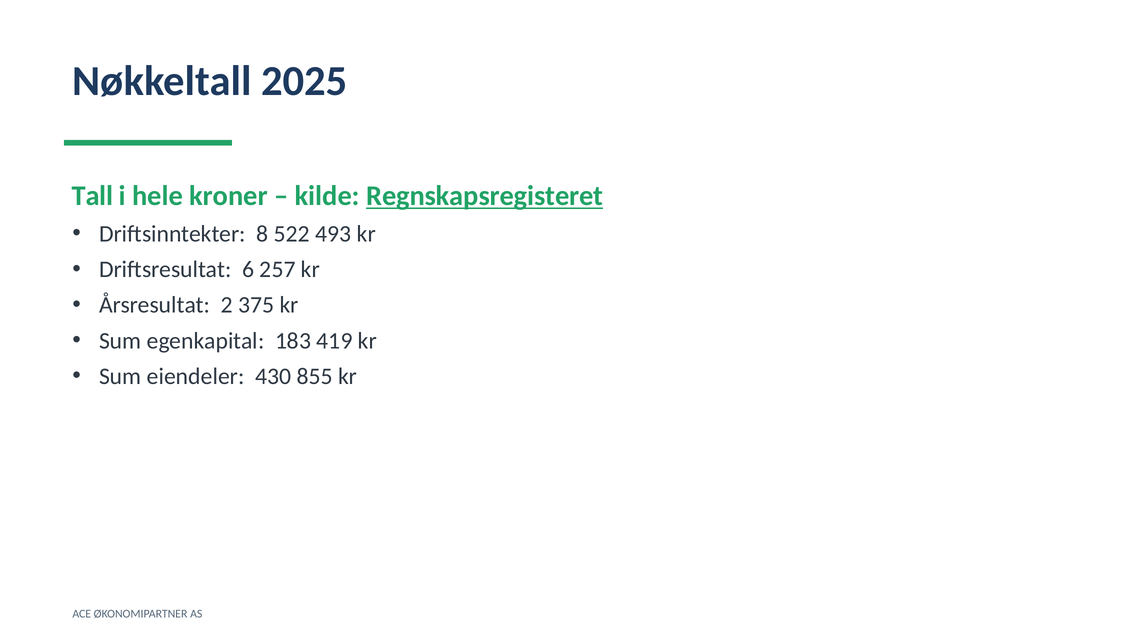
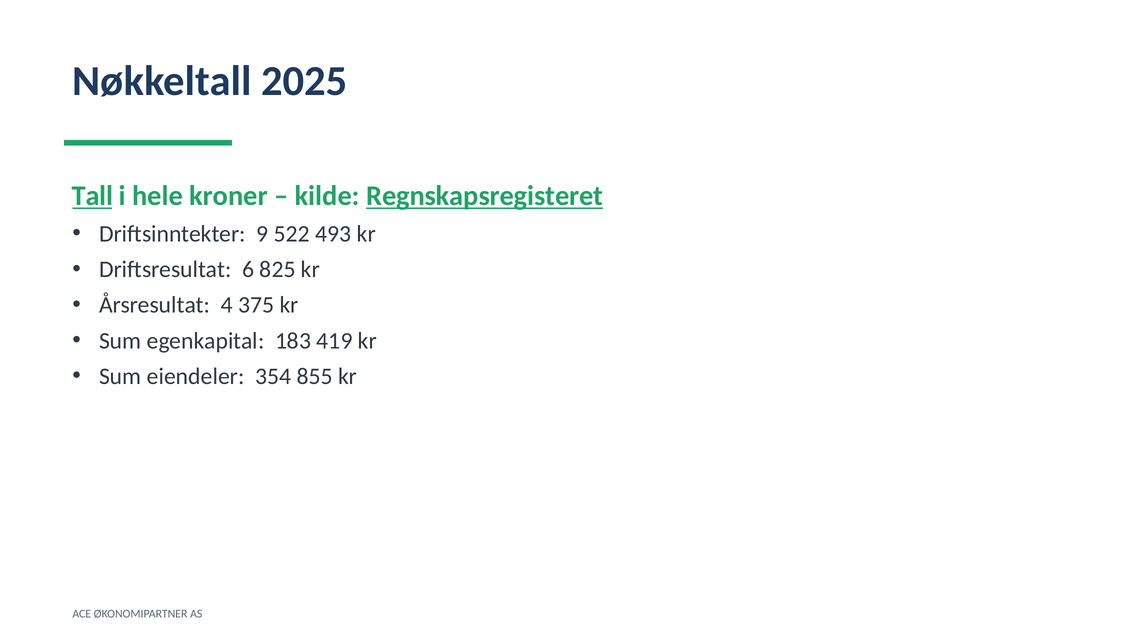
Tall underline: none -> present
8: 8 -> 9
257: 257 -> 825
2: 2 -> 4
430: 430 -> 354
